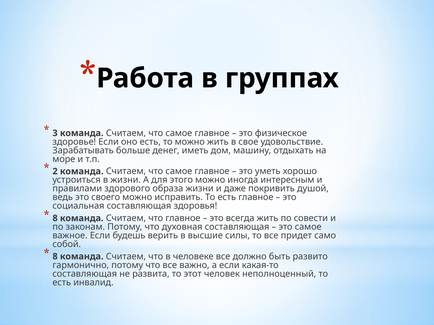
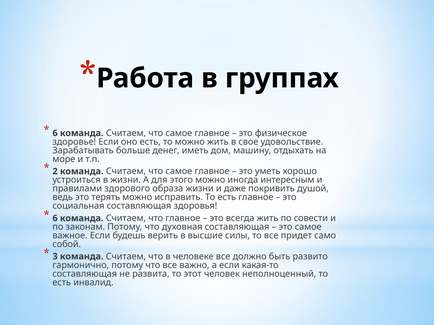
3 at (55, 133): 3 -> 6
своего: своего -> терять
8 at (55, 219): 8 -> 6
8 at (55, 257): 8 -> 3
